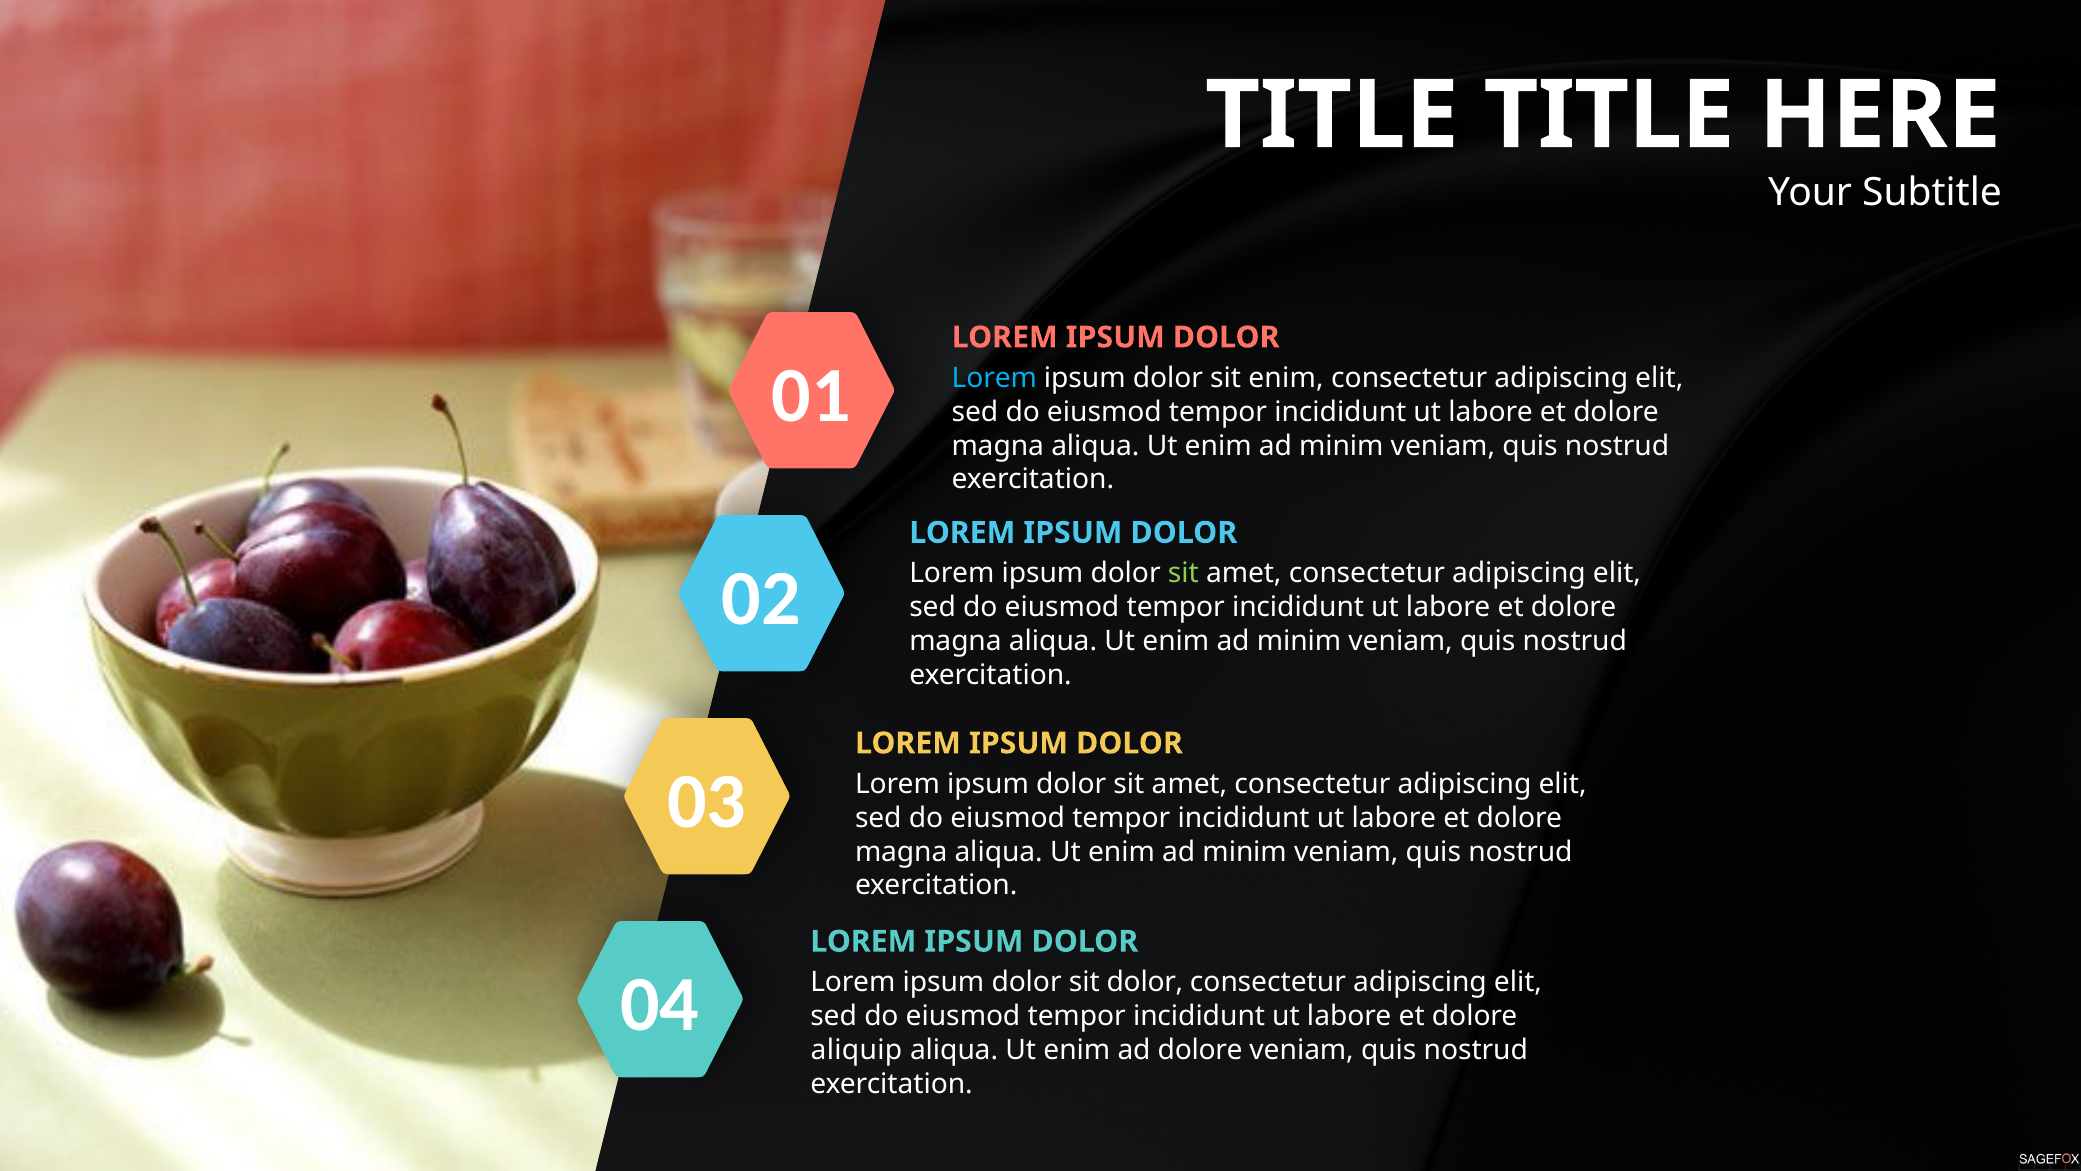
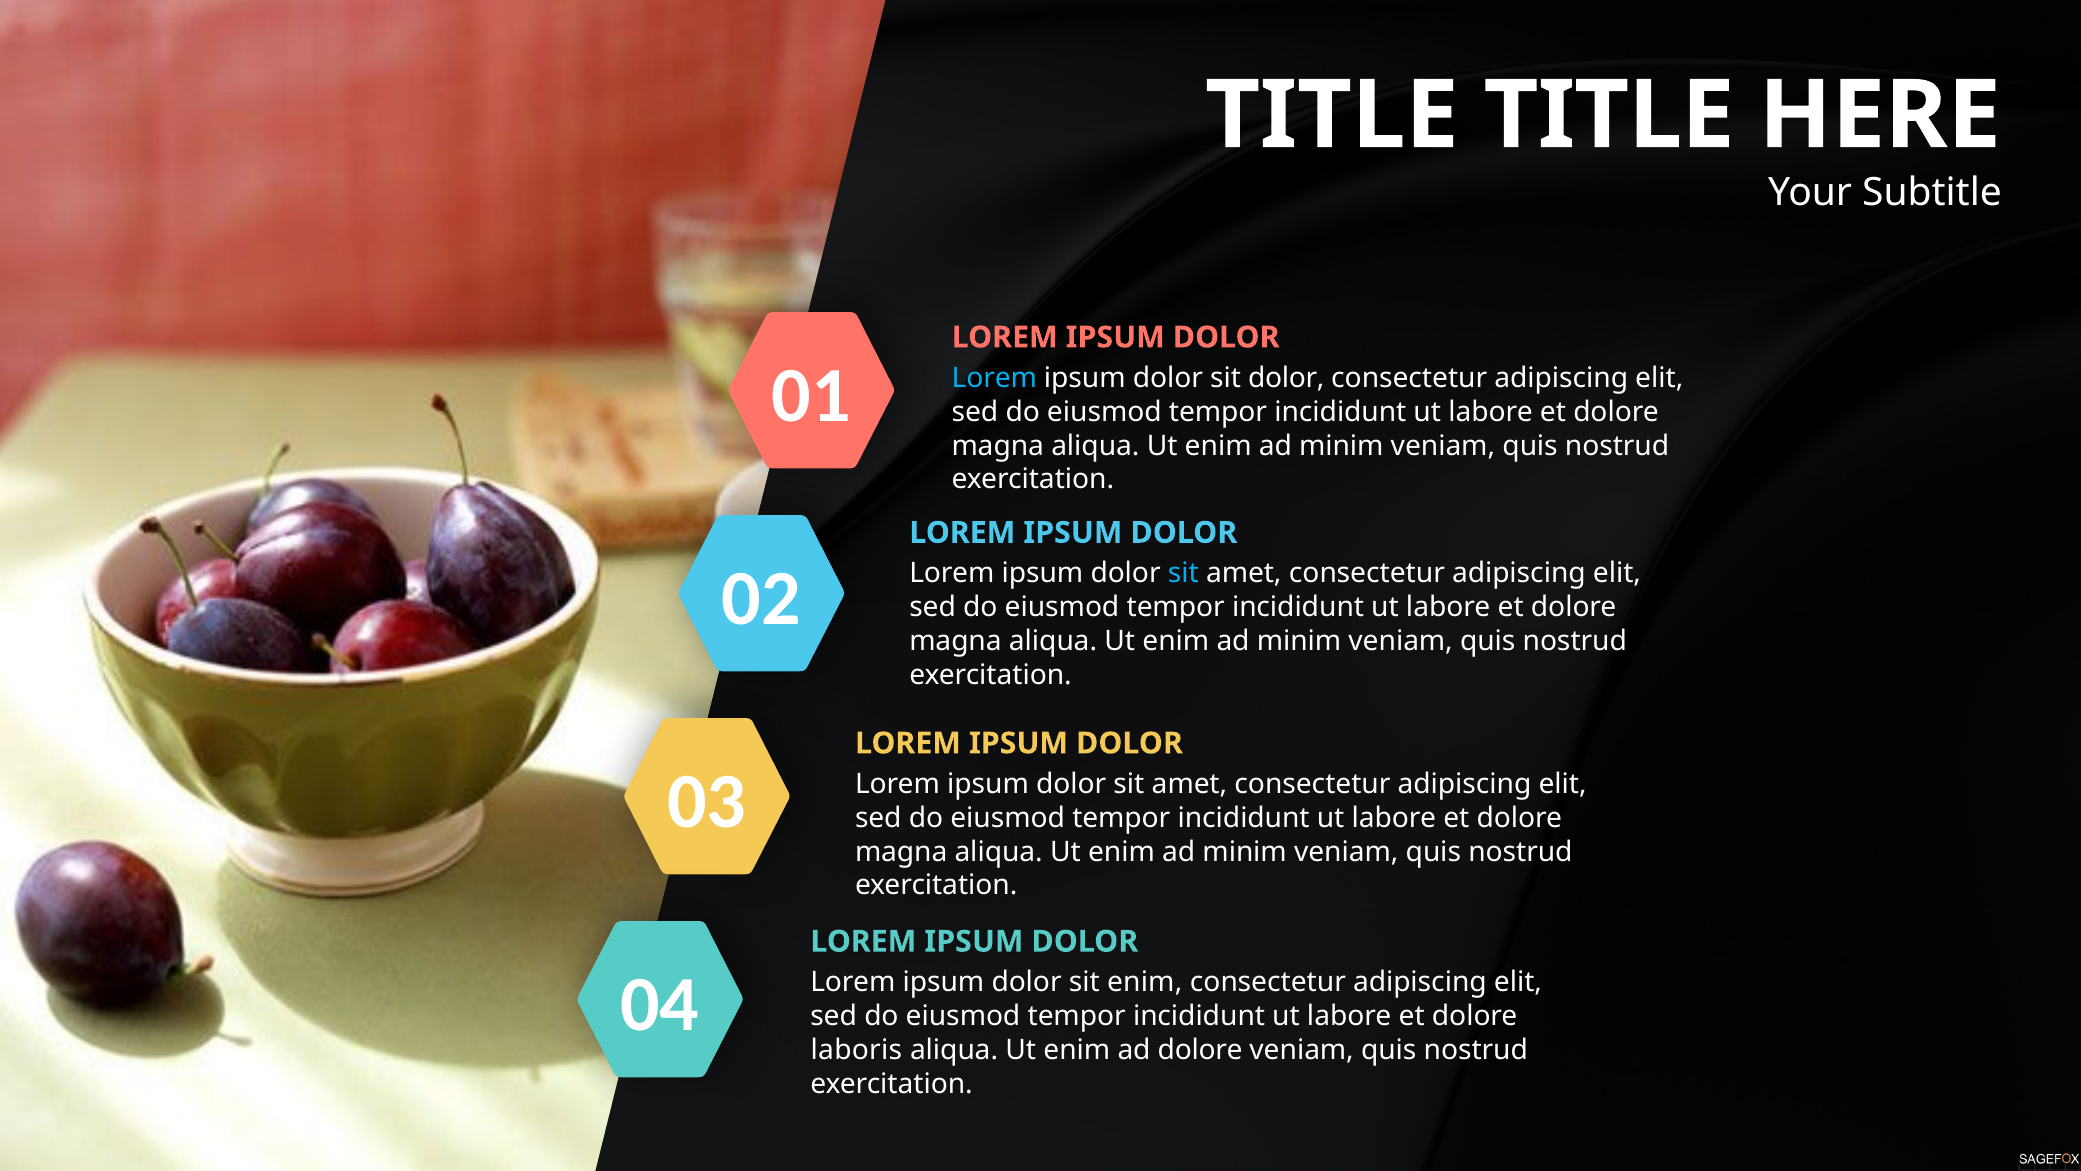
sit enim: enim -> dolor
sit at (1183, 573) colour: light green -> light blue
sit dolor: dolor -> enim
aliquip: aliquip -> laboris
